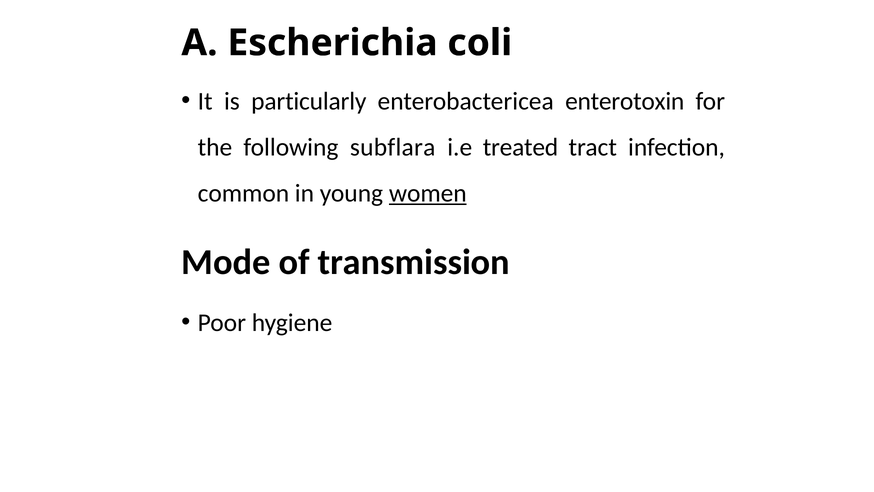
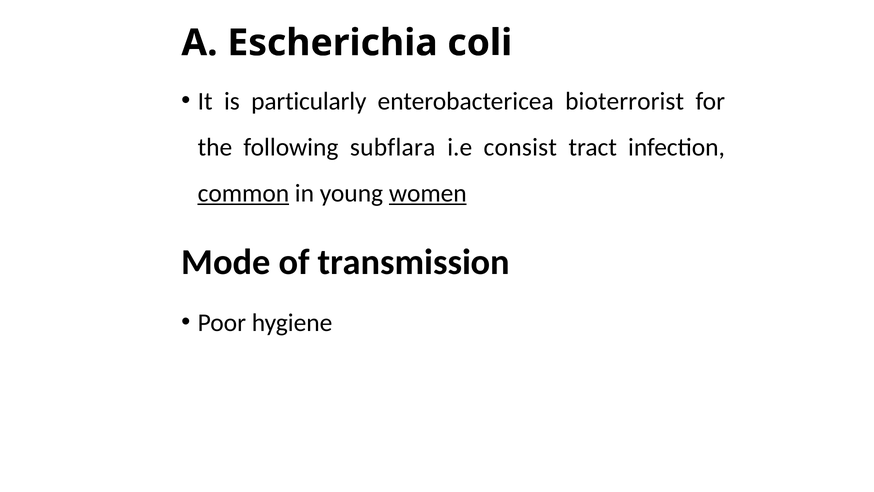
enterotoxin: enterotoxin -> bioterrorist
treated: treated -> consist
common underline: none -> present
